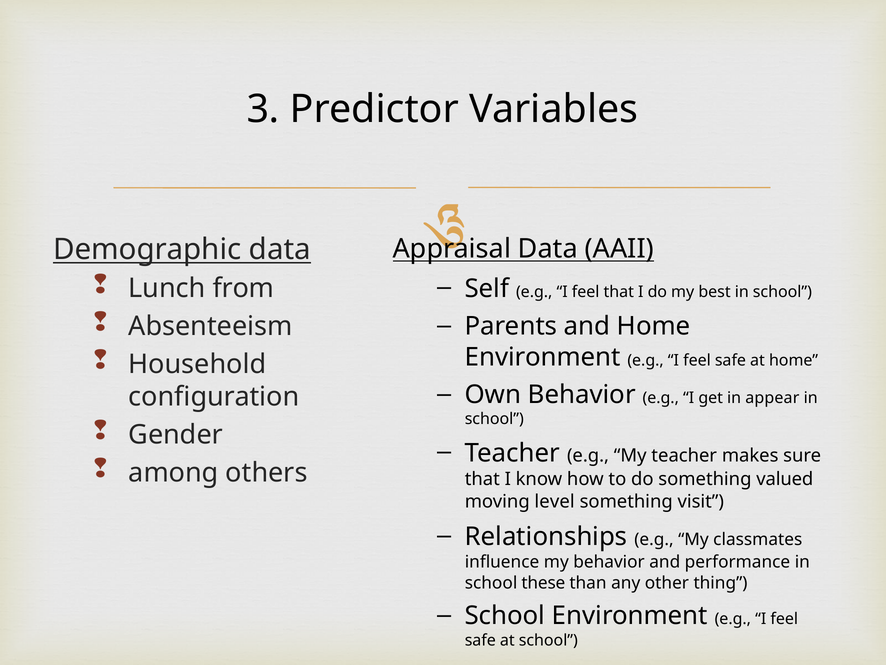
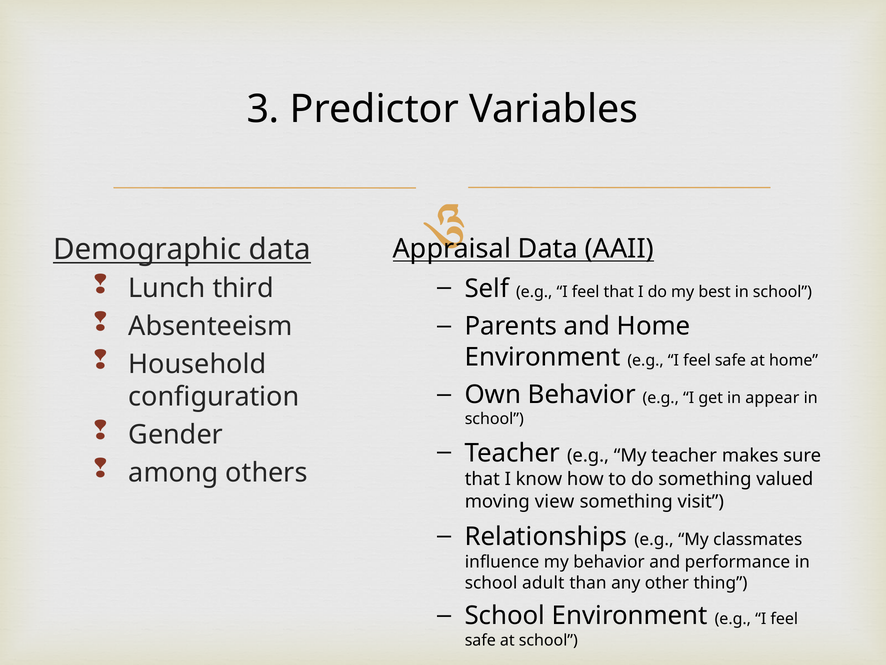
from: from -> third
level: level -> view
these: these -> adult
